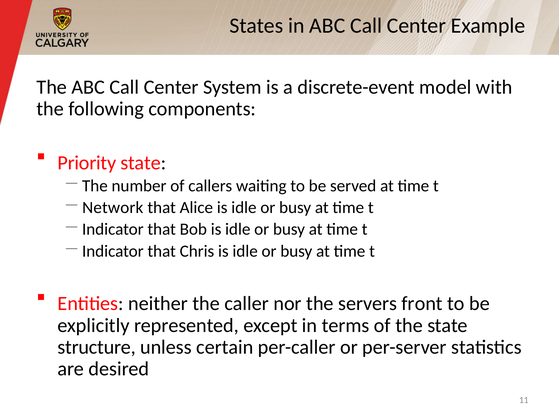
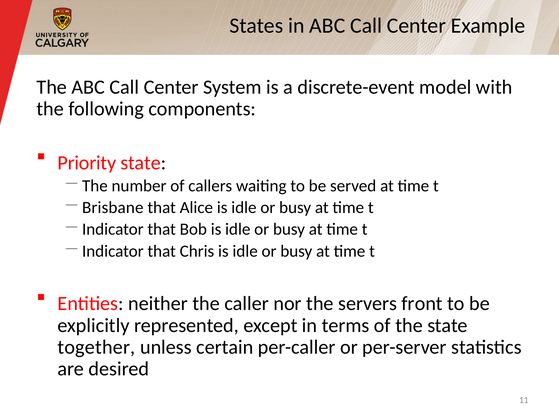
Network: Network -> Brisbane
structure: structure -> together
